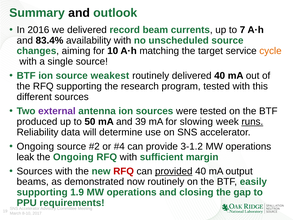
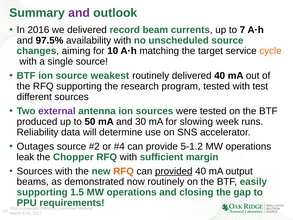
and at (79, 13) colour: black -> purple
83.4%: 83.4% -> 97.5%
this: this -> test
39: 39 -> 30
runs underline: present -> none
Ongoing at (35, 146): Ongoing -> Outages
3-1.2: 3-1.2 -> 5-1.2
the Ongoing: Ongoing -> Chopper
RFQ at (124, 171) colour: red -> orange
1.9: 1.9 -> 1.5
